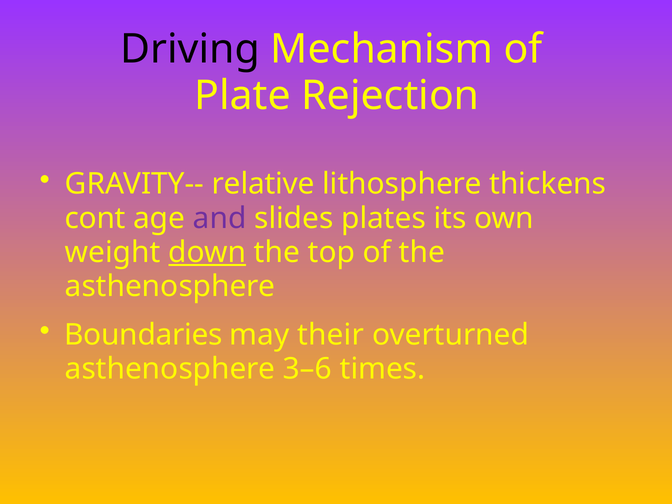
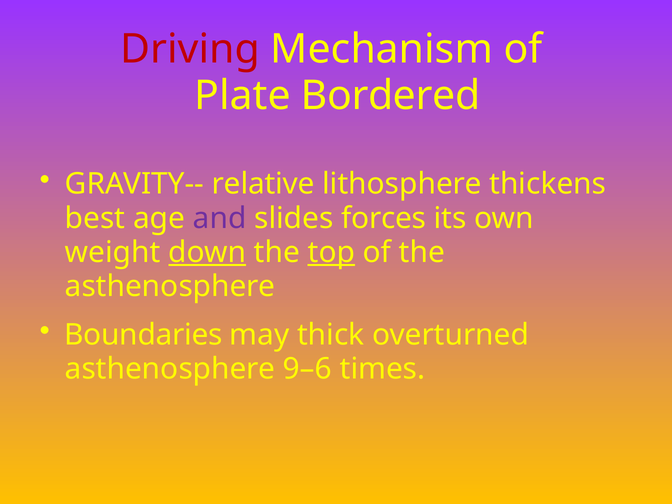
Driving colour: black -> red
Rejection: Rejection -> Bordered
cont: cont -> best
plates: plates -> forces
top underline: none -> present
their: their -> thick
3–6: 3–6 -> 9–6
